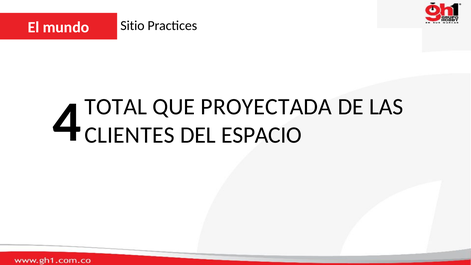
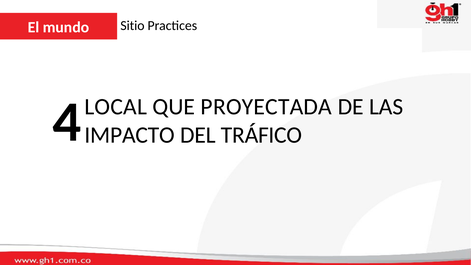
TOTAL: TOTAL -> LOCAL
CLIENTES: CLIENTES -> IMPACTO
ESPACIO: ESPACIO -> TRÁFICO
